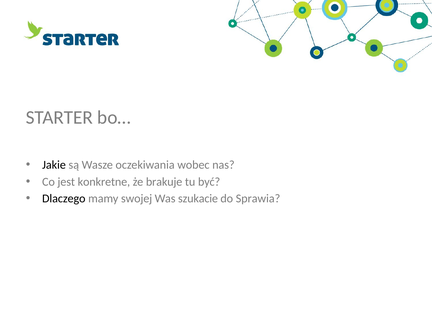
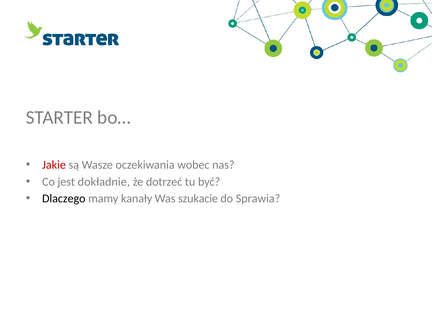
Jakie colour: black -> red
konkretne: konkretne -> dokładnie
brakuje: brakuje -> dotrzeć
swojej: swojej -> kanały
